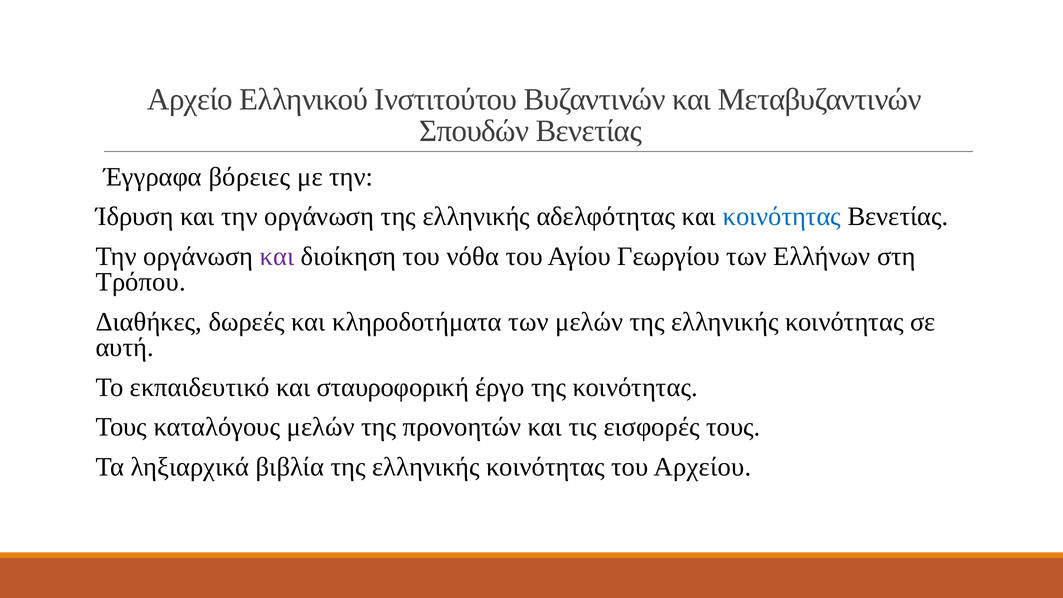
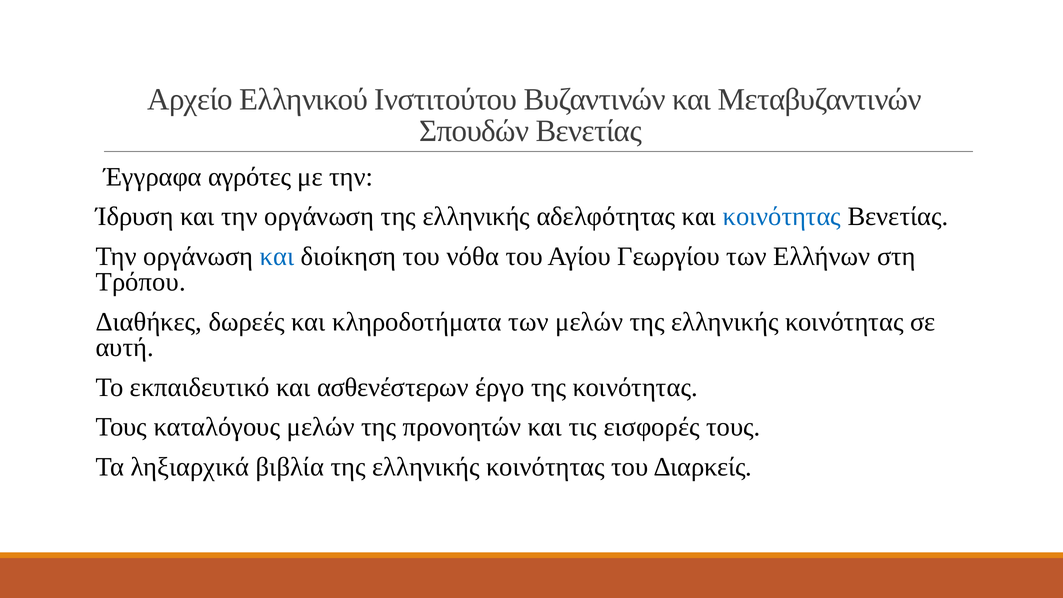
βόρειες: βόρειες -> αγρότες
και at (277, 256) colour: purple -> blue
σταυροφορική: σταυροφορική -> ασθενέστερων
Αρχείου: Αρχείου -> Διαρκείς
